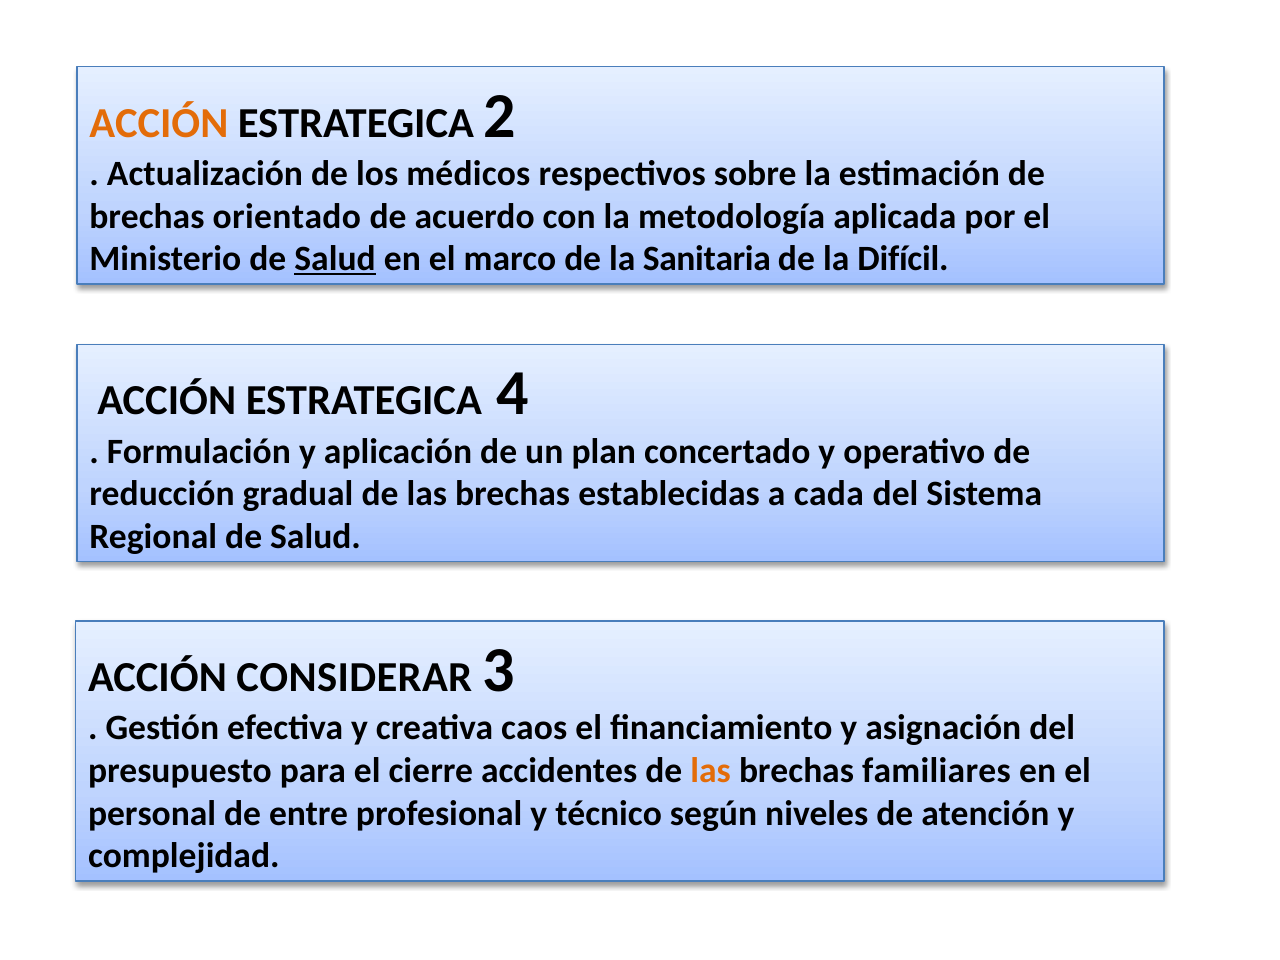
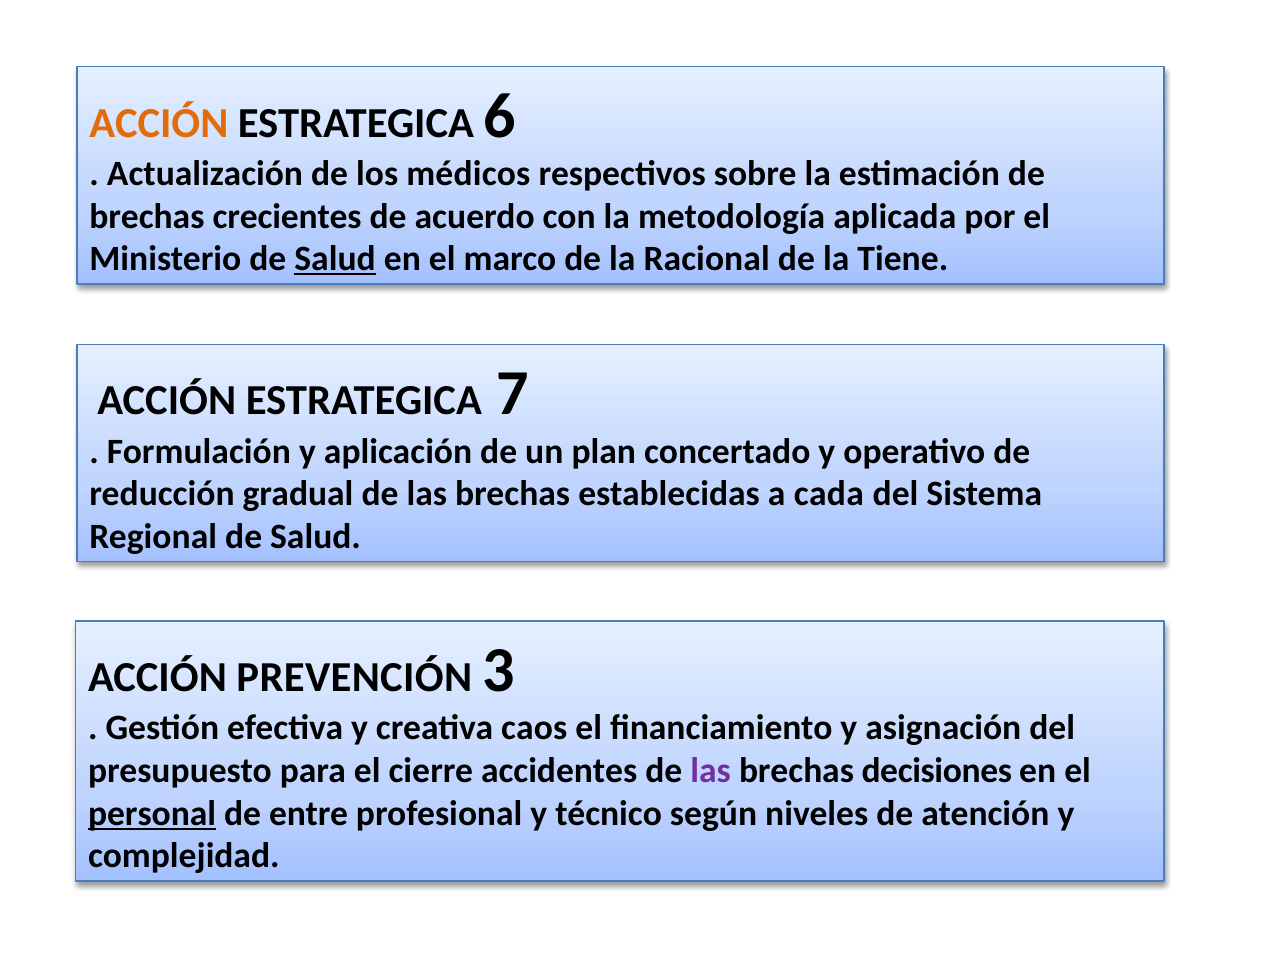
2: 2 -> 6
orientado: orientado -> crecientes
Sanitaria: Sanitaria -> Racional
Difícil: Difícil -> Tiene
4: 4 -> 7
CONSIDERAR: CONSIDERAR -> PREVENCIÓN
las at (711, 771) colour: orange -> purple
familiares: familiares -> decisiones
personal underline: none -> present
